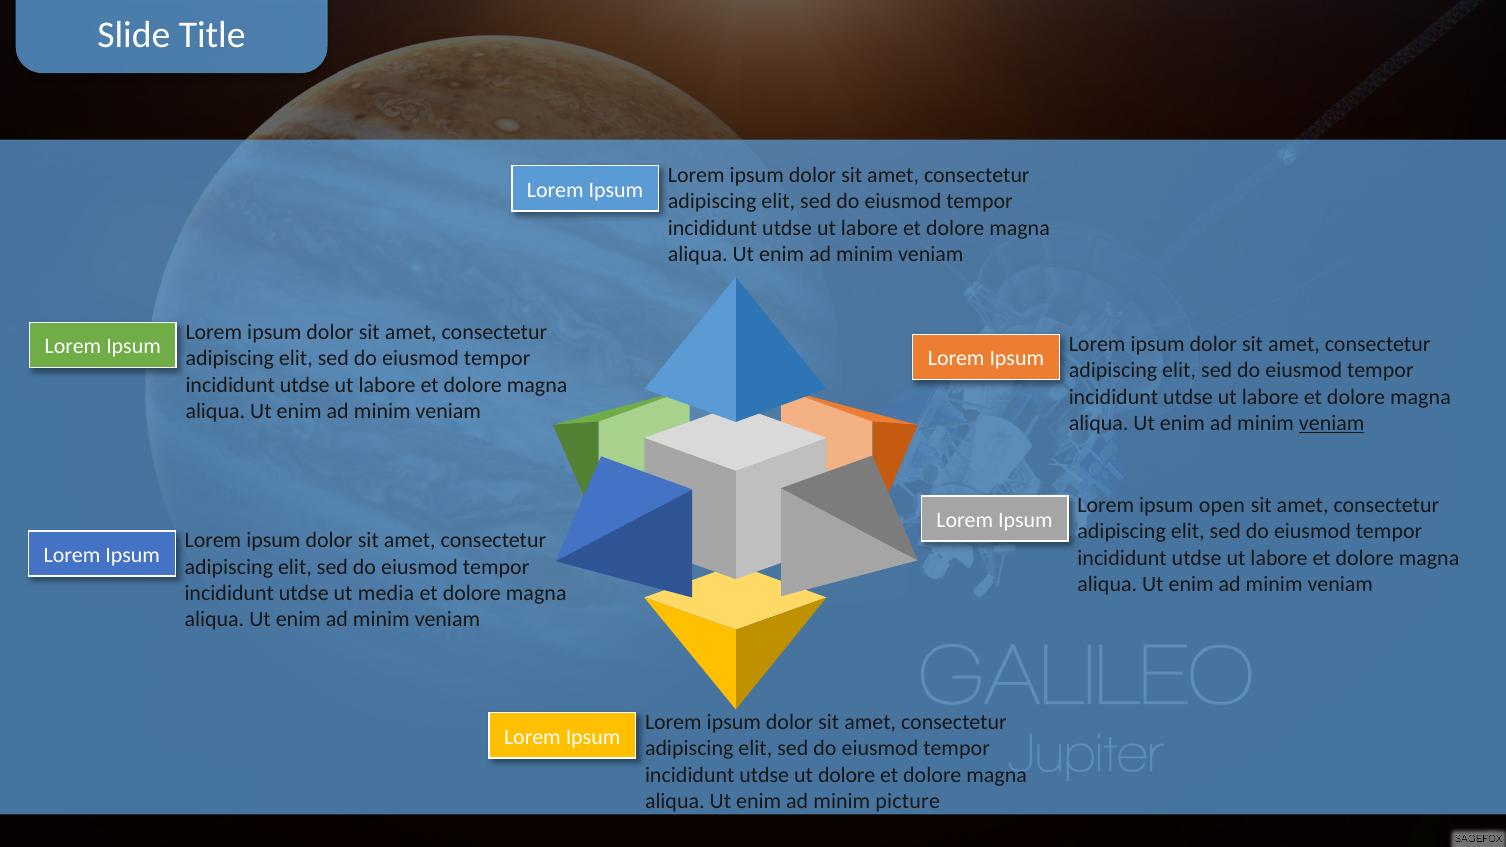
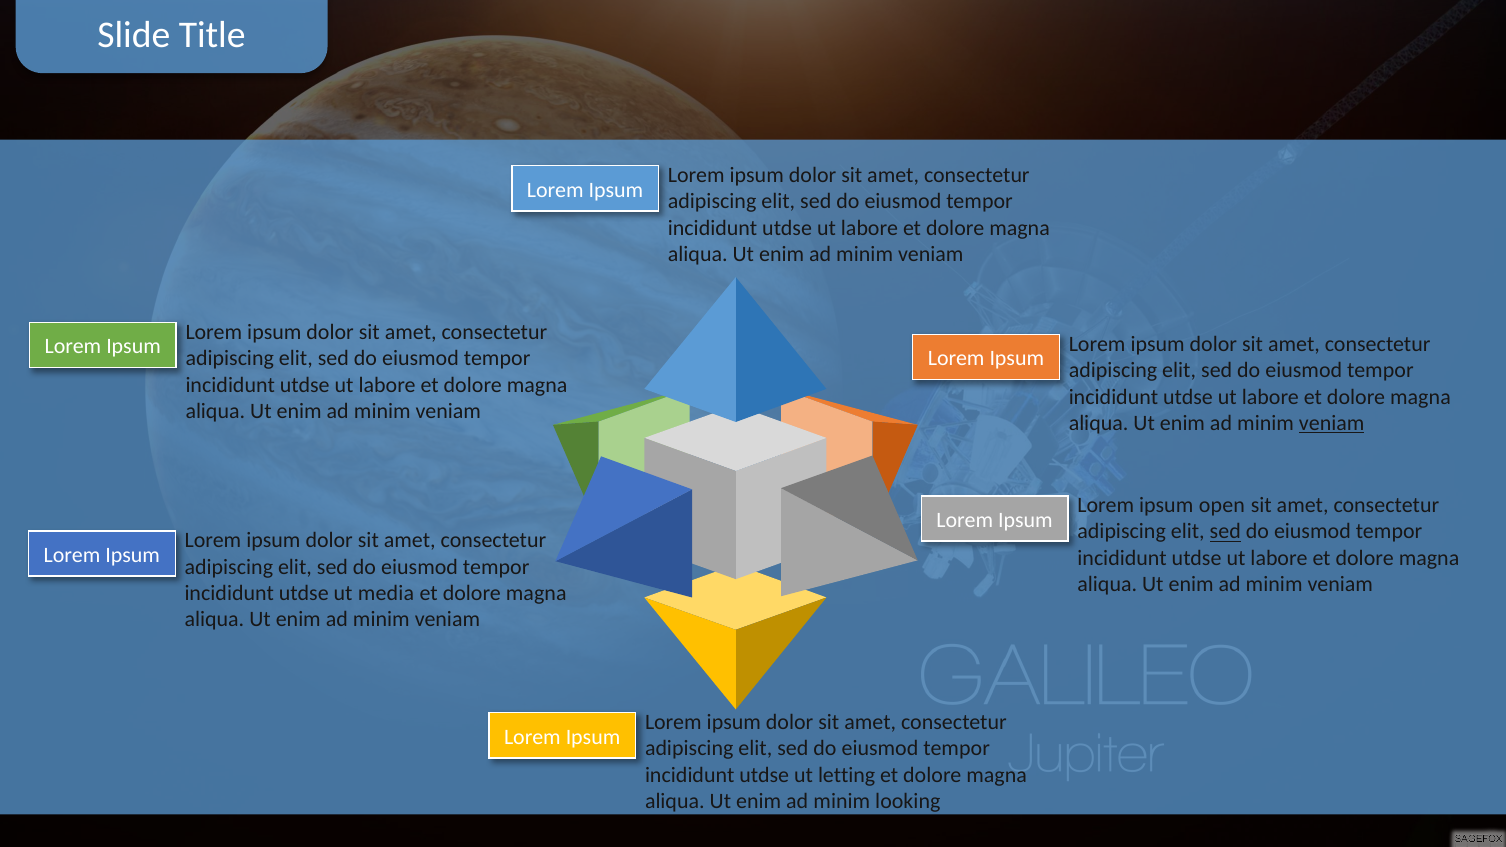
sed at (1225, 532) underline: none -> present
ut dolore: dolore -> letting
picture: picture -> looking
